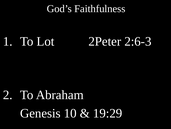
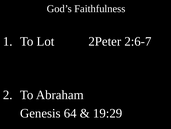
2:6-3: 2:6-3 -> 2:6-7
10: 10 -> 64
